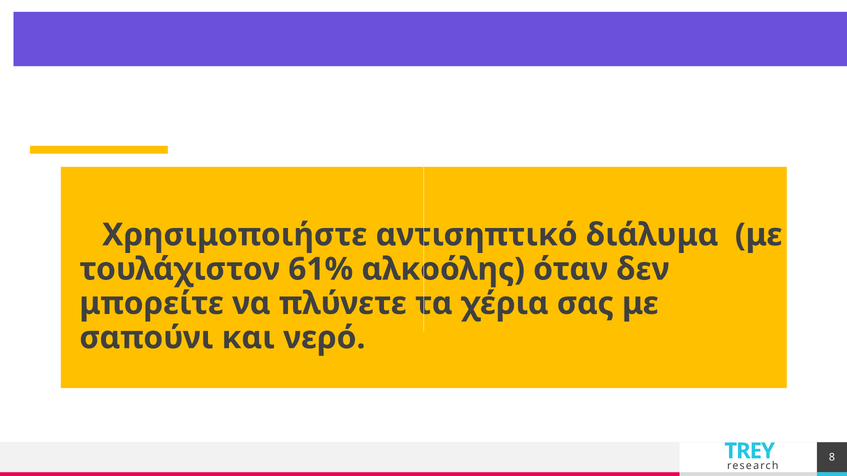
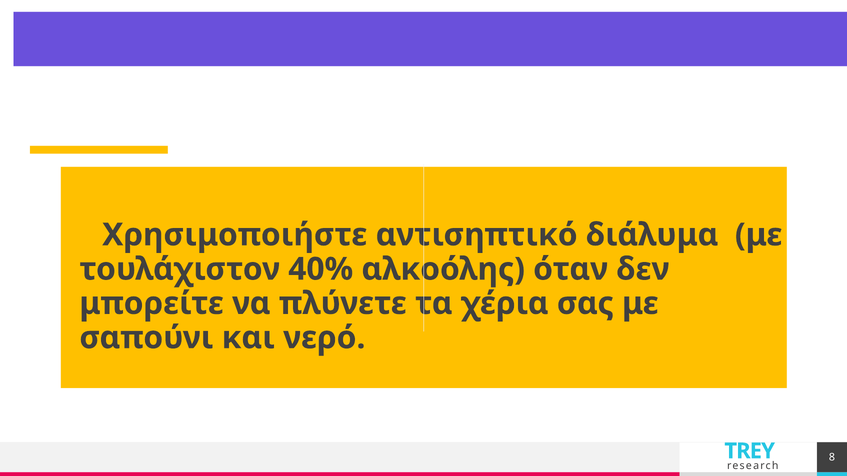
61%: 61% -> 40%
